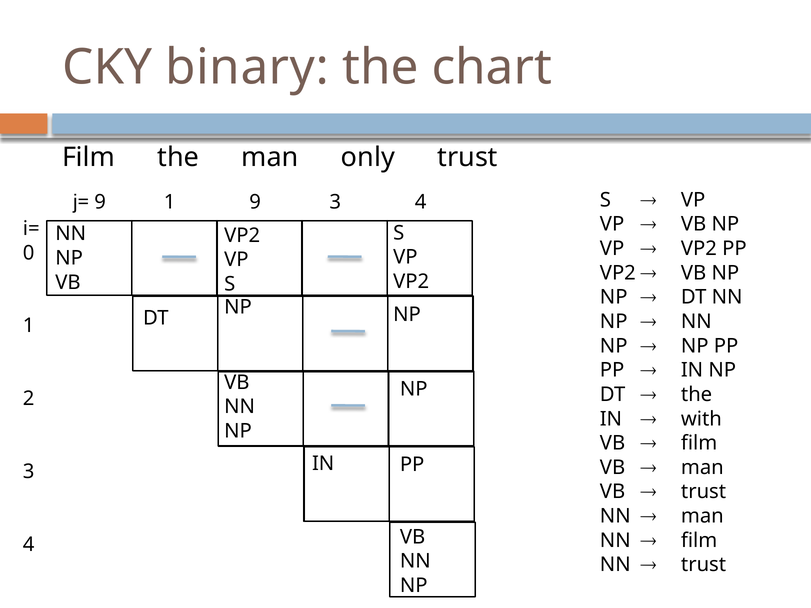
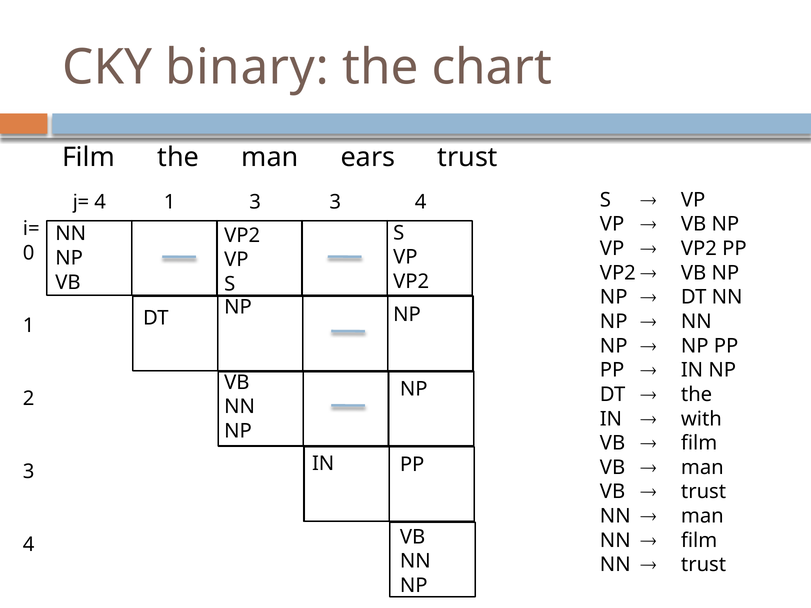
only: only -> ears
9 at (100, 202): 9 -> 4
1 9: 9 -> 3
